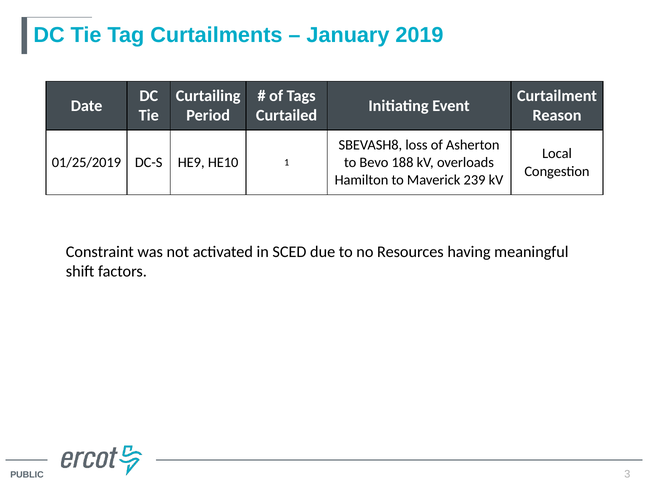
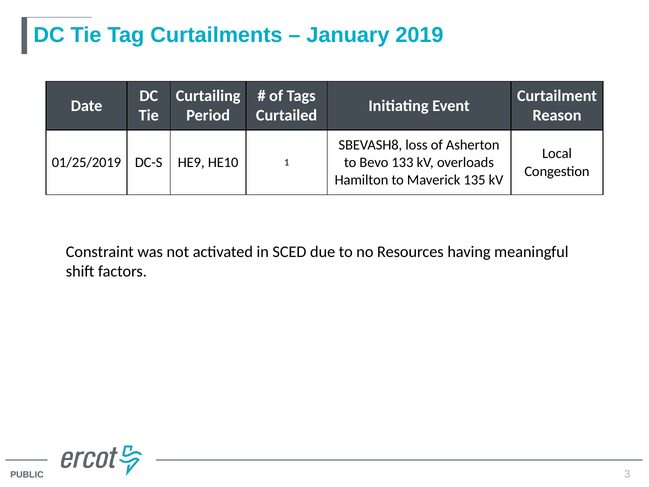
188: 188 -> 133
239: 239 -> 135
